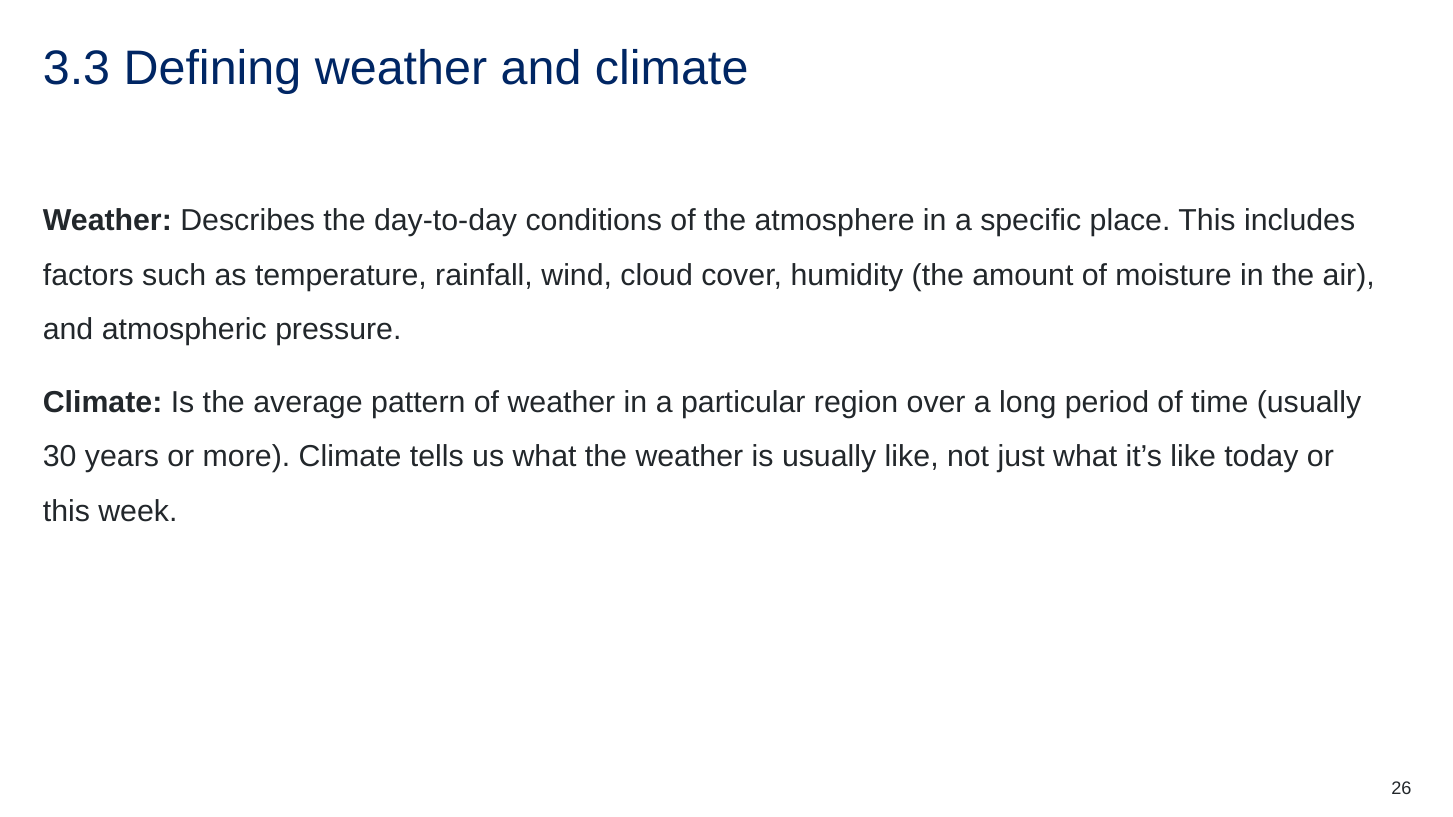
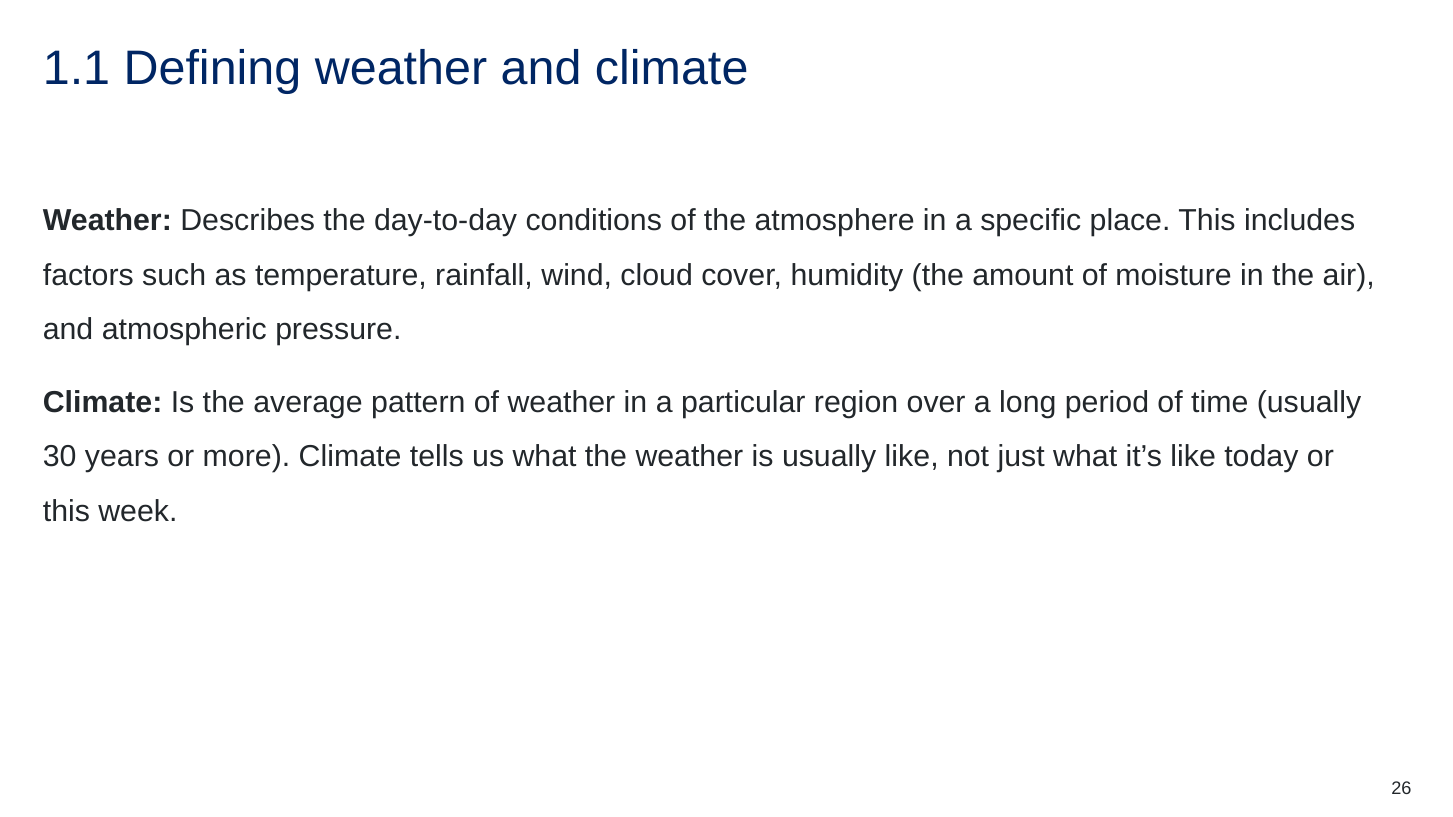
3.3: 3.3 -> 1.1
